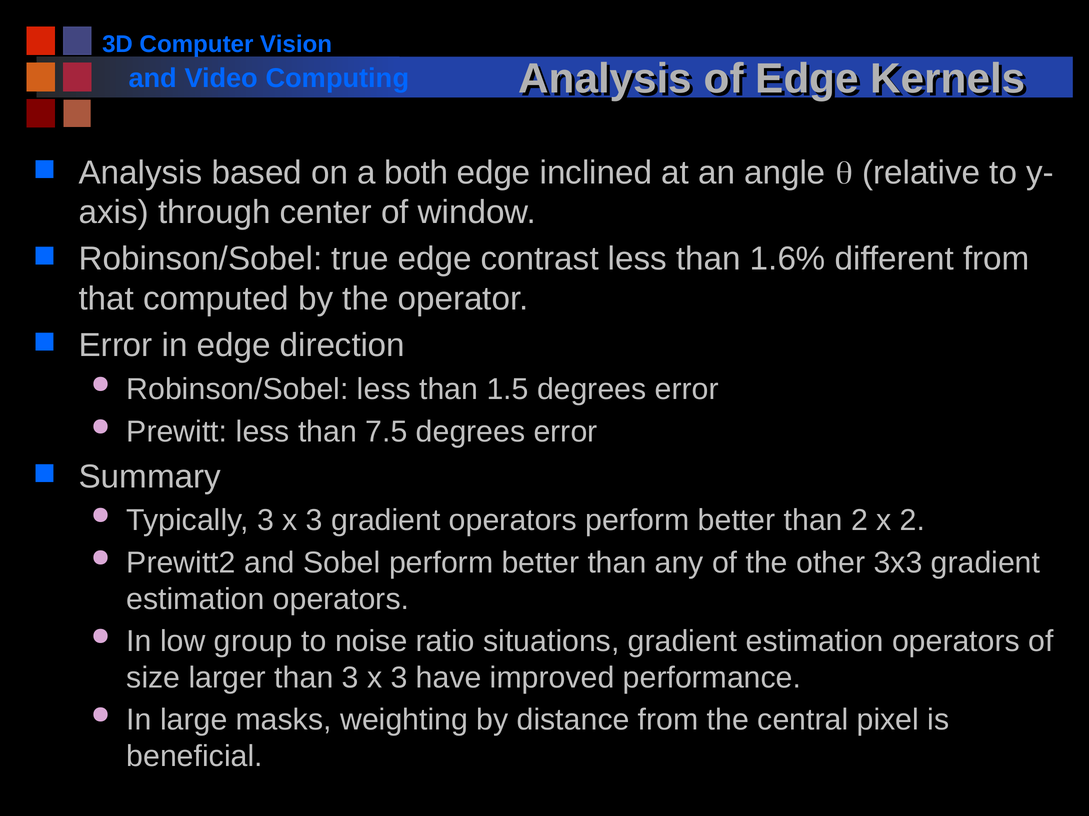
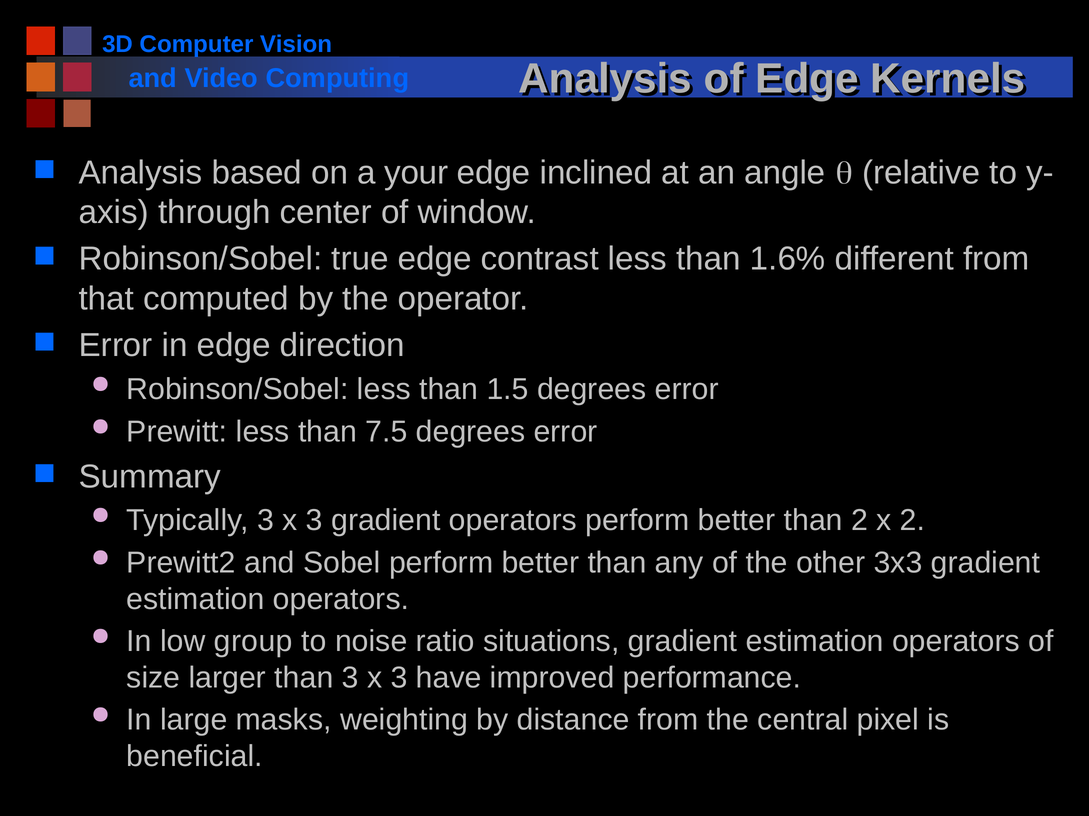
both: both -> your
